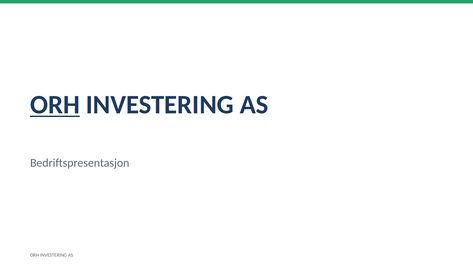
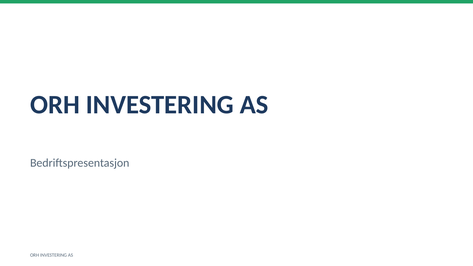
ORH at (55, 105) underline: present -> none
